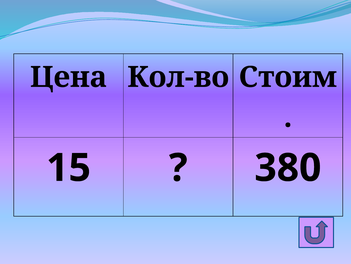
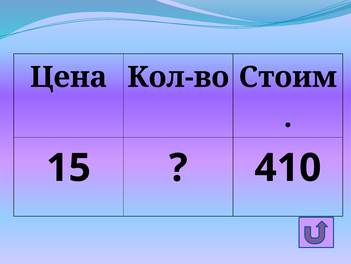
380: 380 -> 410
